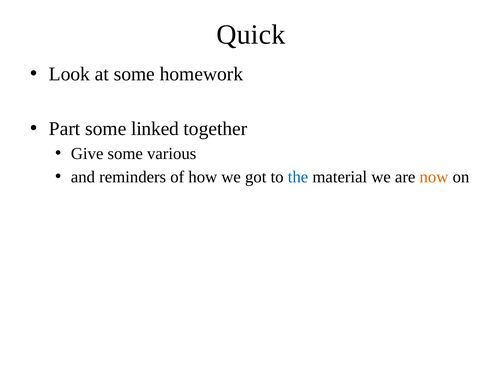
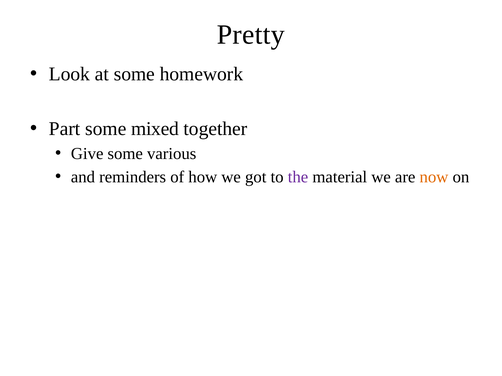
Quick: Quick -> Pretty
linked: linked -> mixed
the colour: blue -> purple
